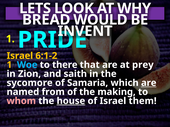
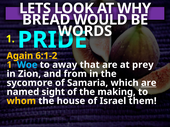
INVENT: INVENT -> WORDS
Israel at (20, 56): Israel -> Again
there: there -> away
saith: saith -> from
from: from -> sight
whom colour: pink -> yellow
house underline: present -> none
